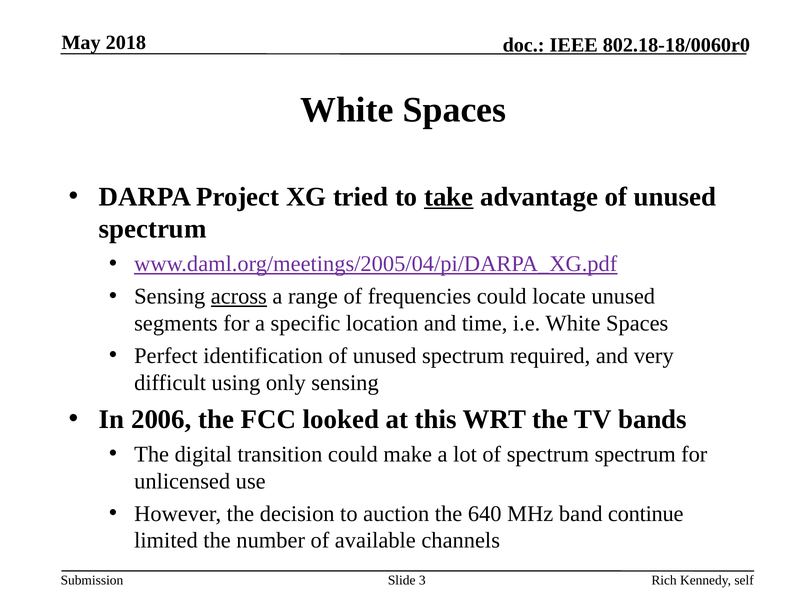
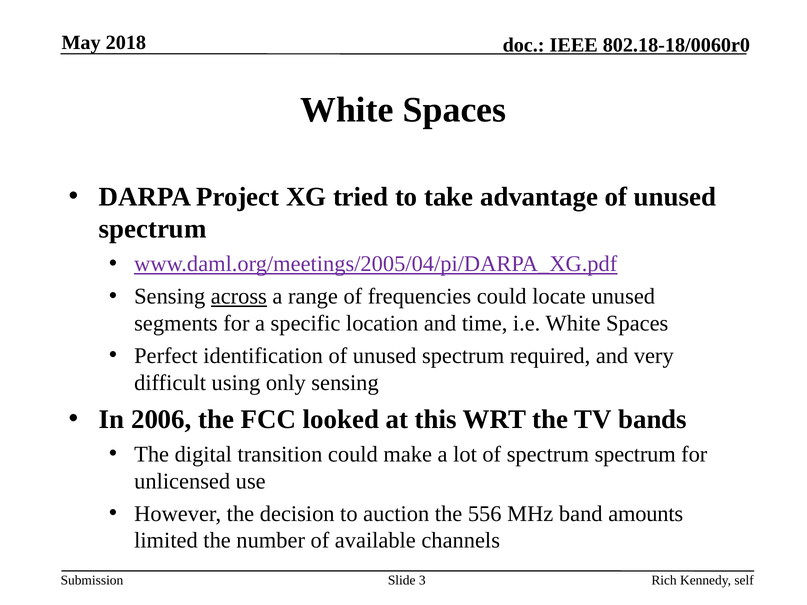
take underline: present -> none
640: 640 -> 556
continue: continue -> amounts
